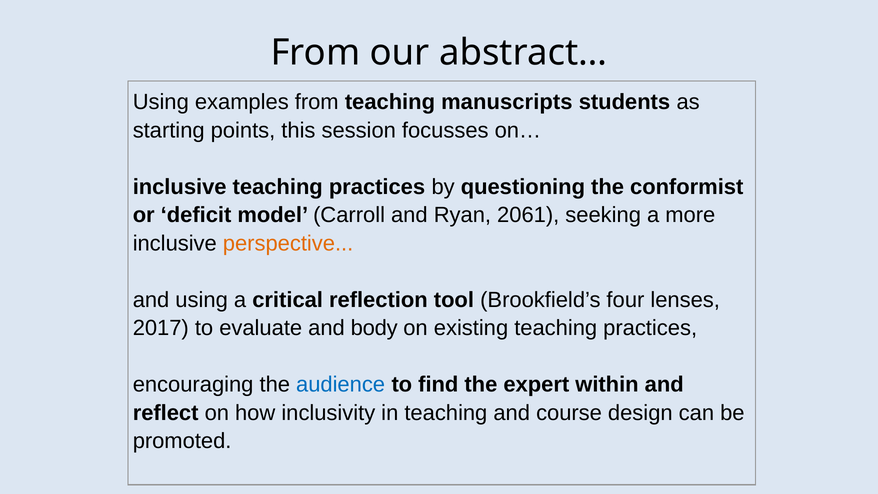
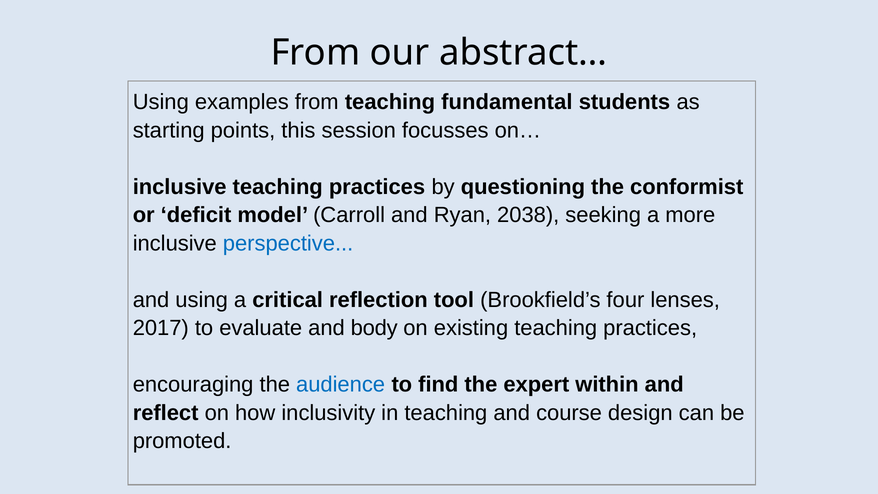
manuscripts: manuscripts -> fundamental
2061: 2061 -> 2038
perspective colour: orange -> blue
